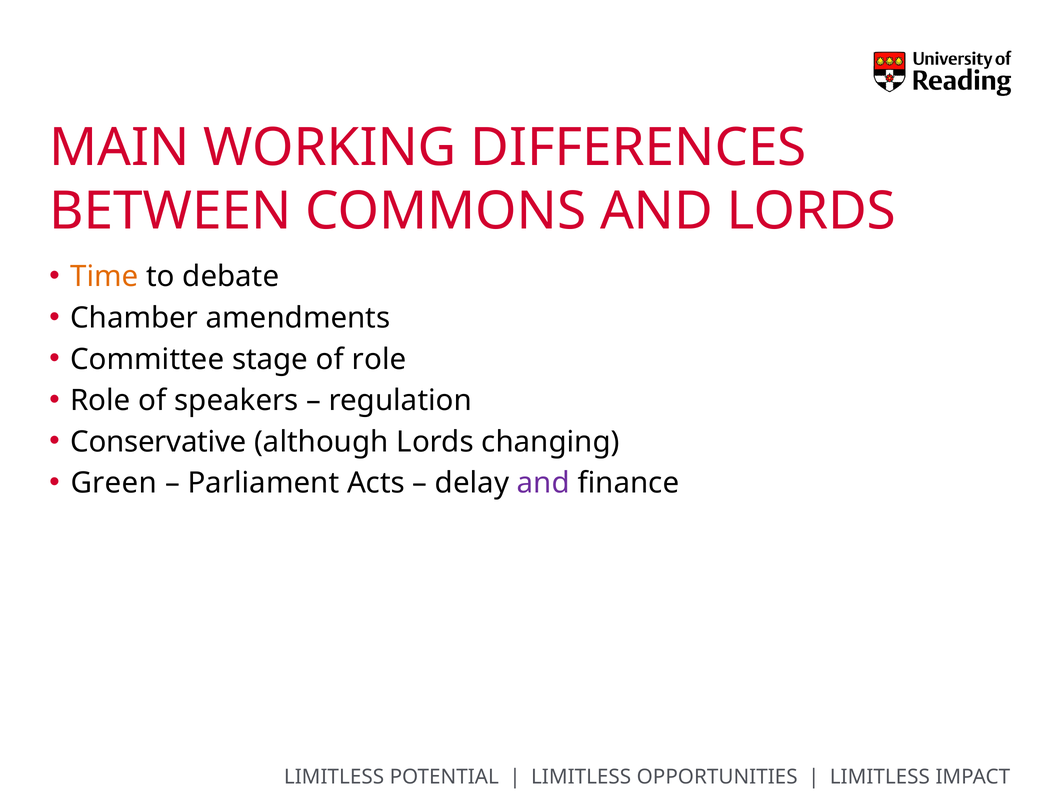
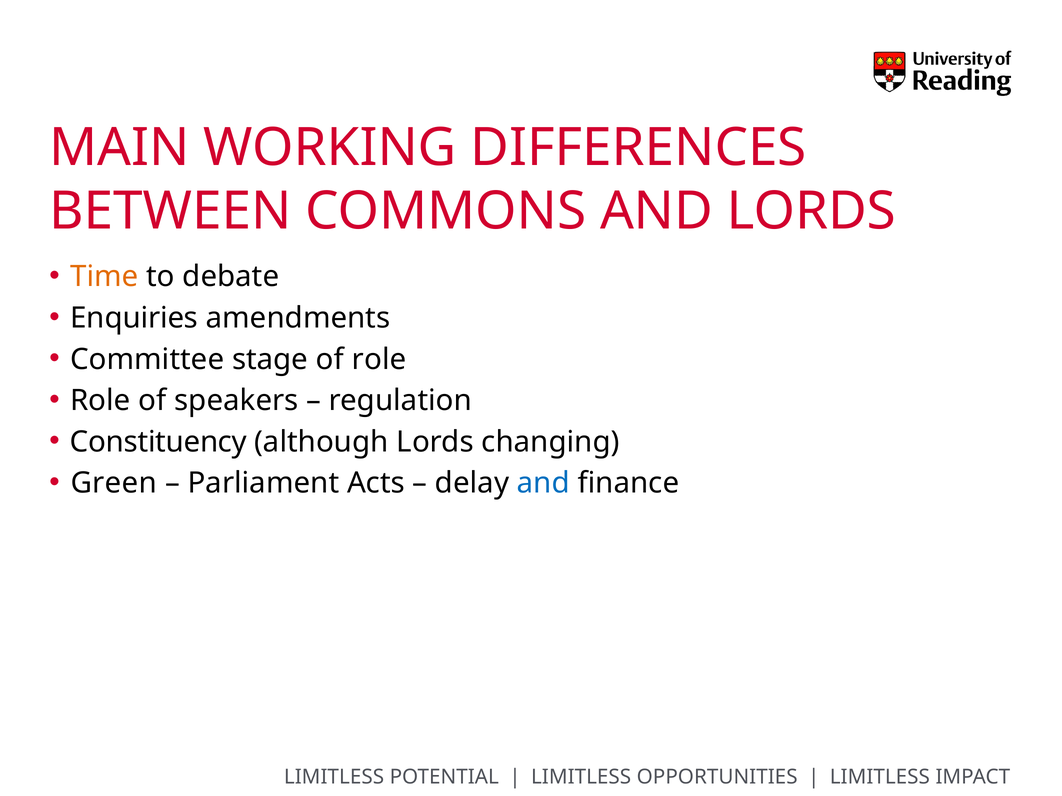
Chamber: Chamber -> Enquiries
Conservative: Conservative -> Constituency
and at (543, 483) colour: purple -> blue
